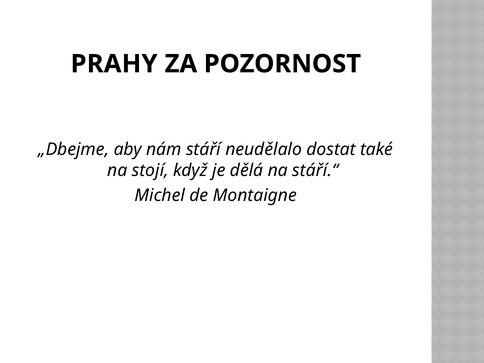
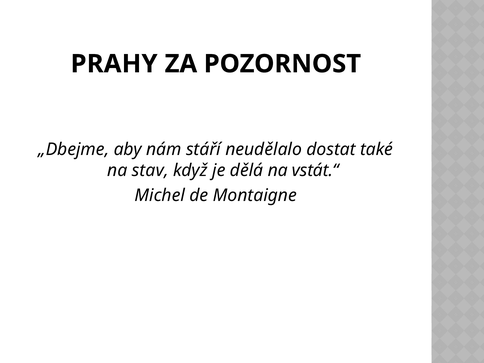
stojí: stojí -> stav
stáří.“: stáří.“ -> vstát.“
